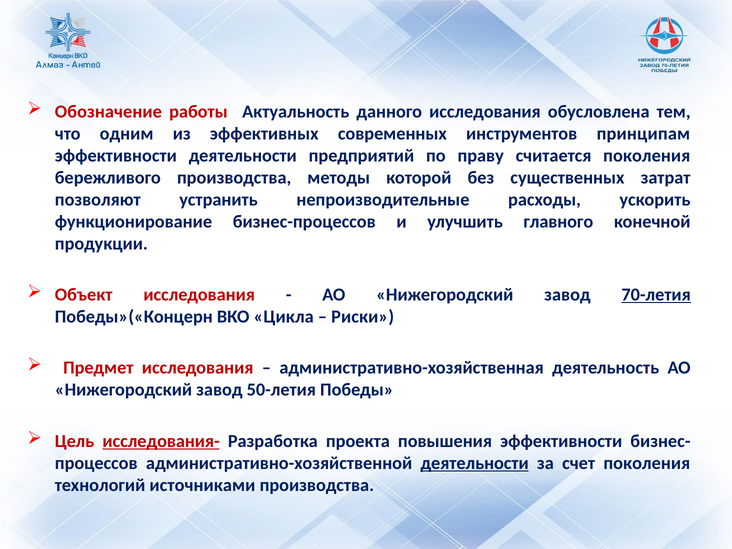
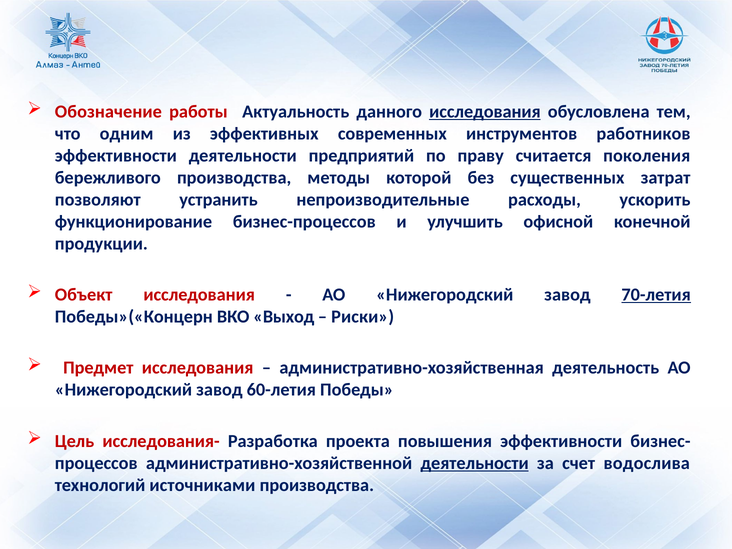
исследования at (485, 112) underline: none -> present
принципам: принципам -> работников
главного: главного -> офисной
Цикла: Цикла -> Выход
50-летия: 50-летия -> 60-летия
исследования- underline: present -> none
счет поколения: поколения -> водослива
